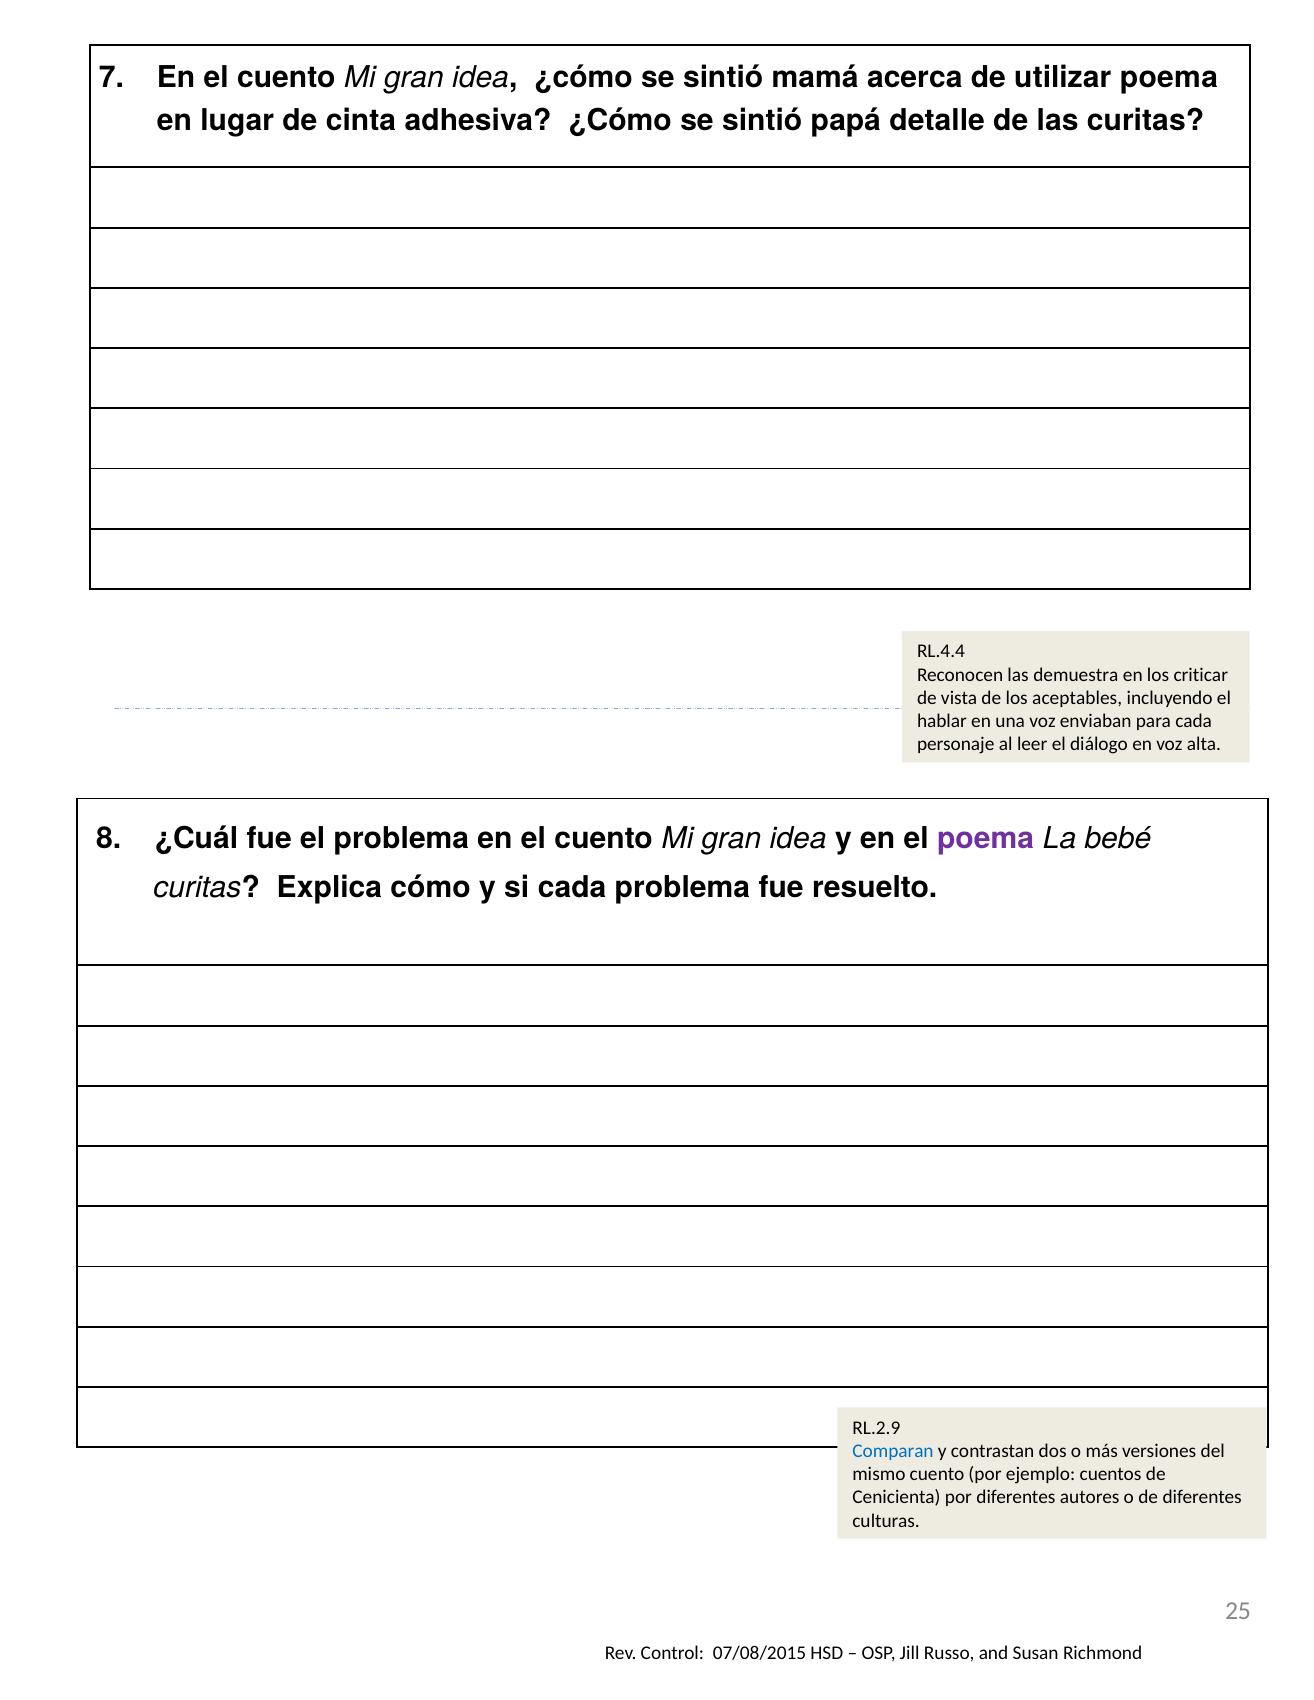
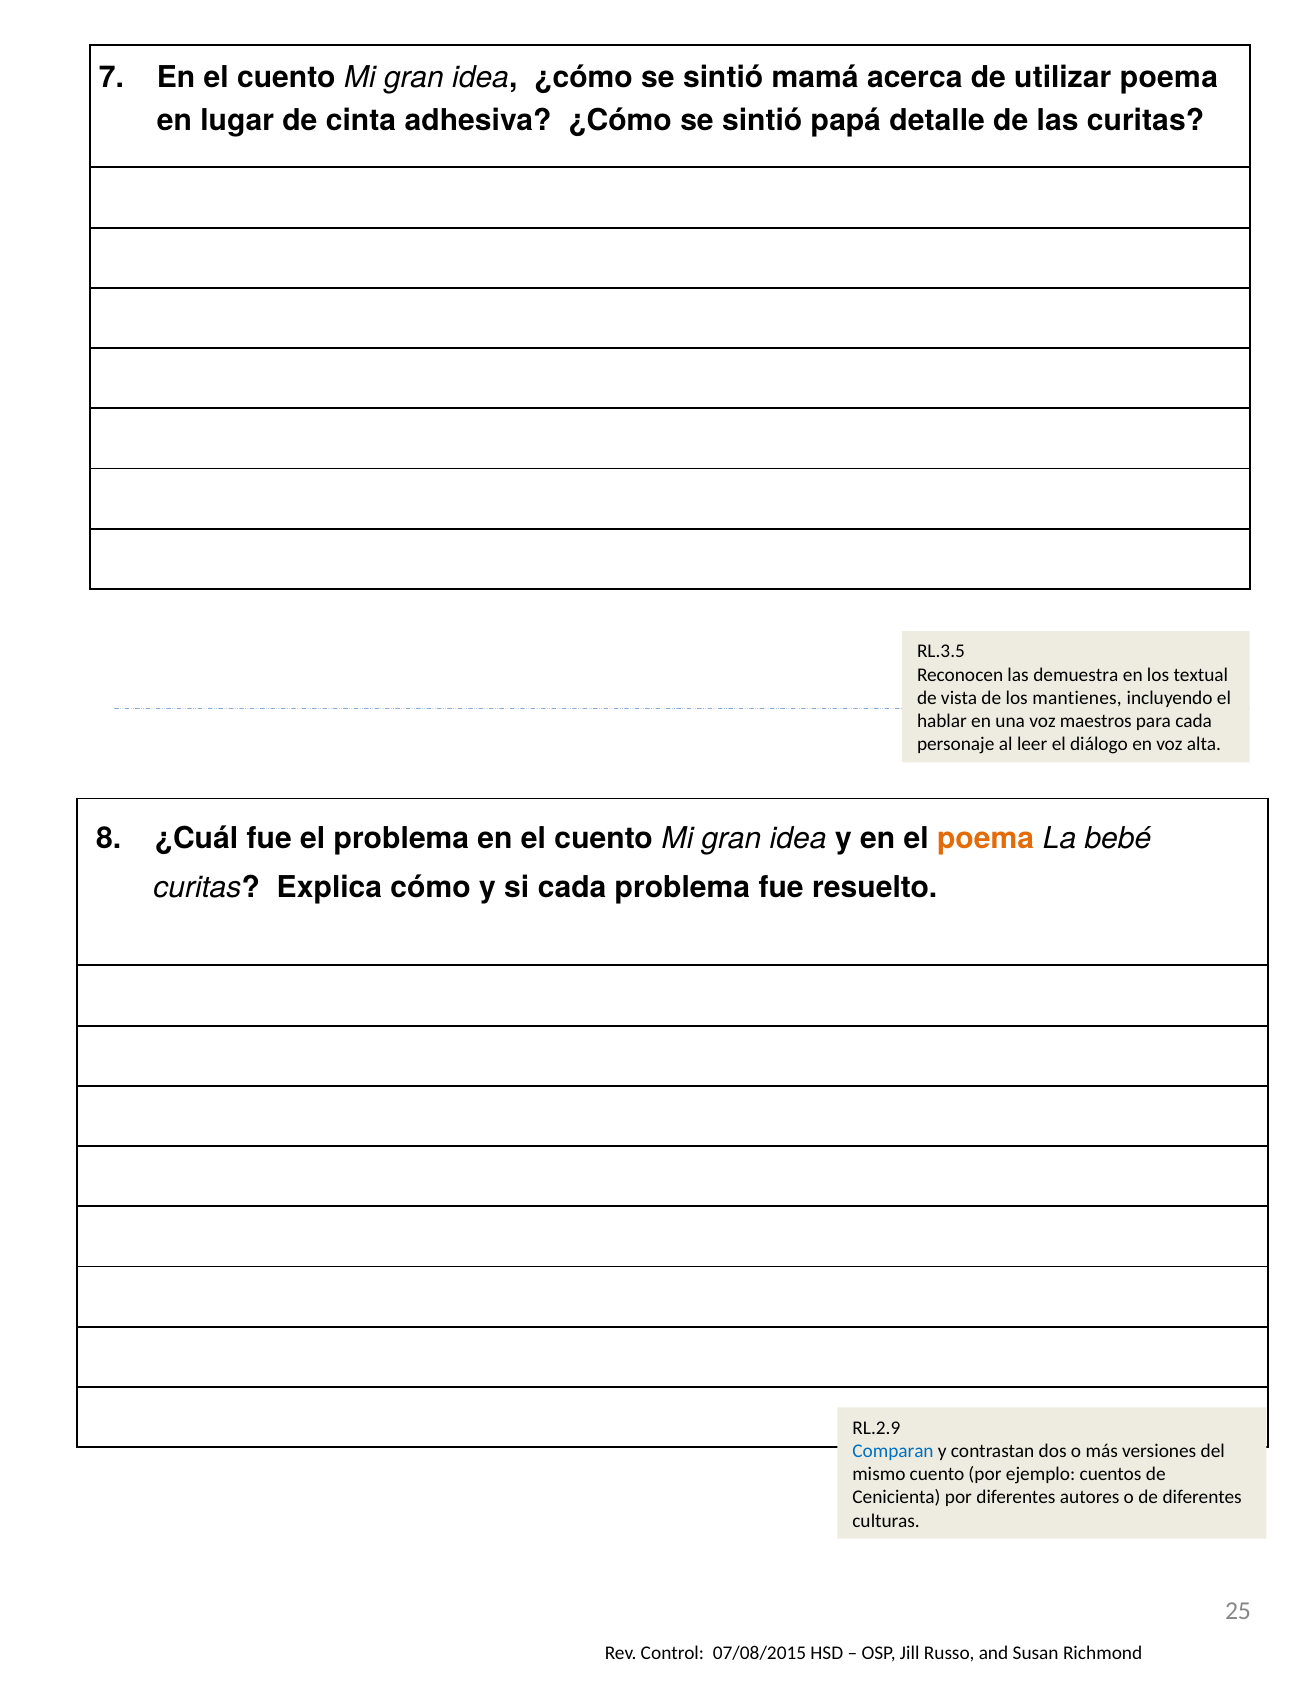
RL.4.4: RL.4.4 -> RL.3.5
criticar: criticar -> textual
aceptables: aceptables -> mantienes
enviaban: enviaban -> maestros
poema at (986, 838) colour: purple -> orange
